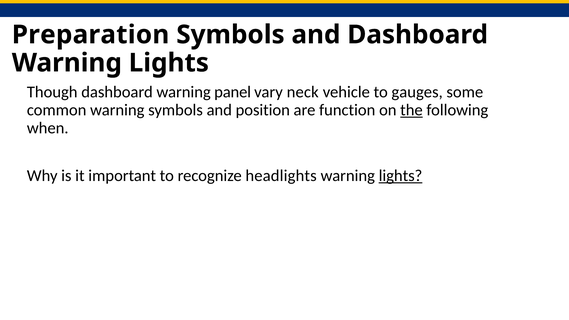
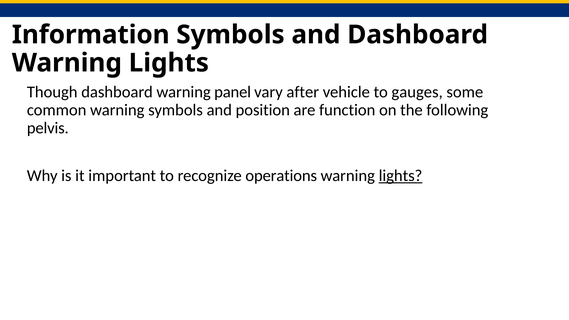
Preparation: Preparation -> Information
neck: neck -> after
the underline: present -> none
when: when -> pelvis
headlights: headlights -> operations
